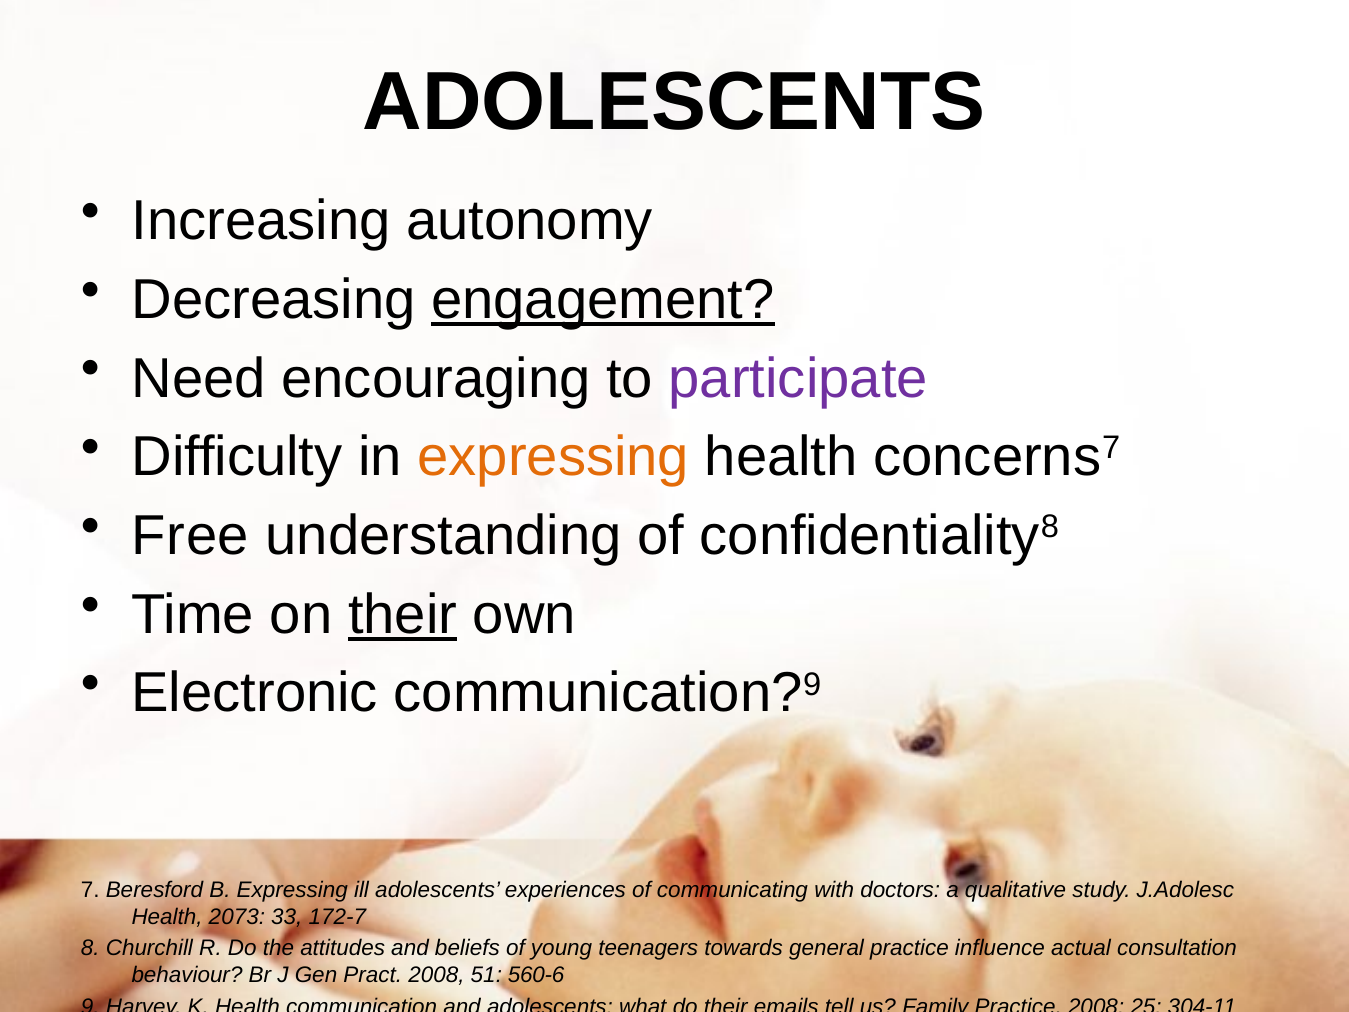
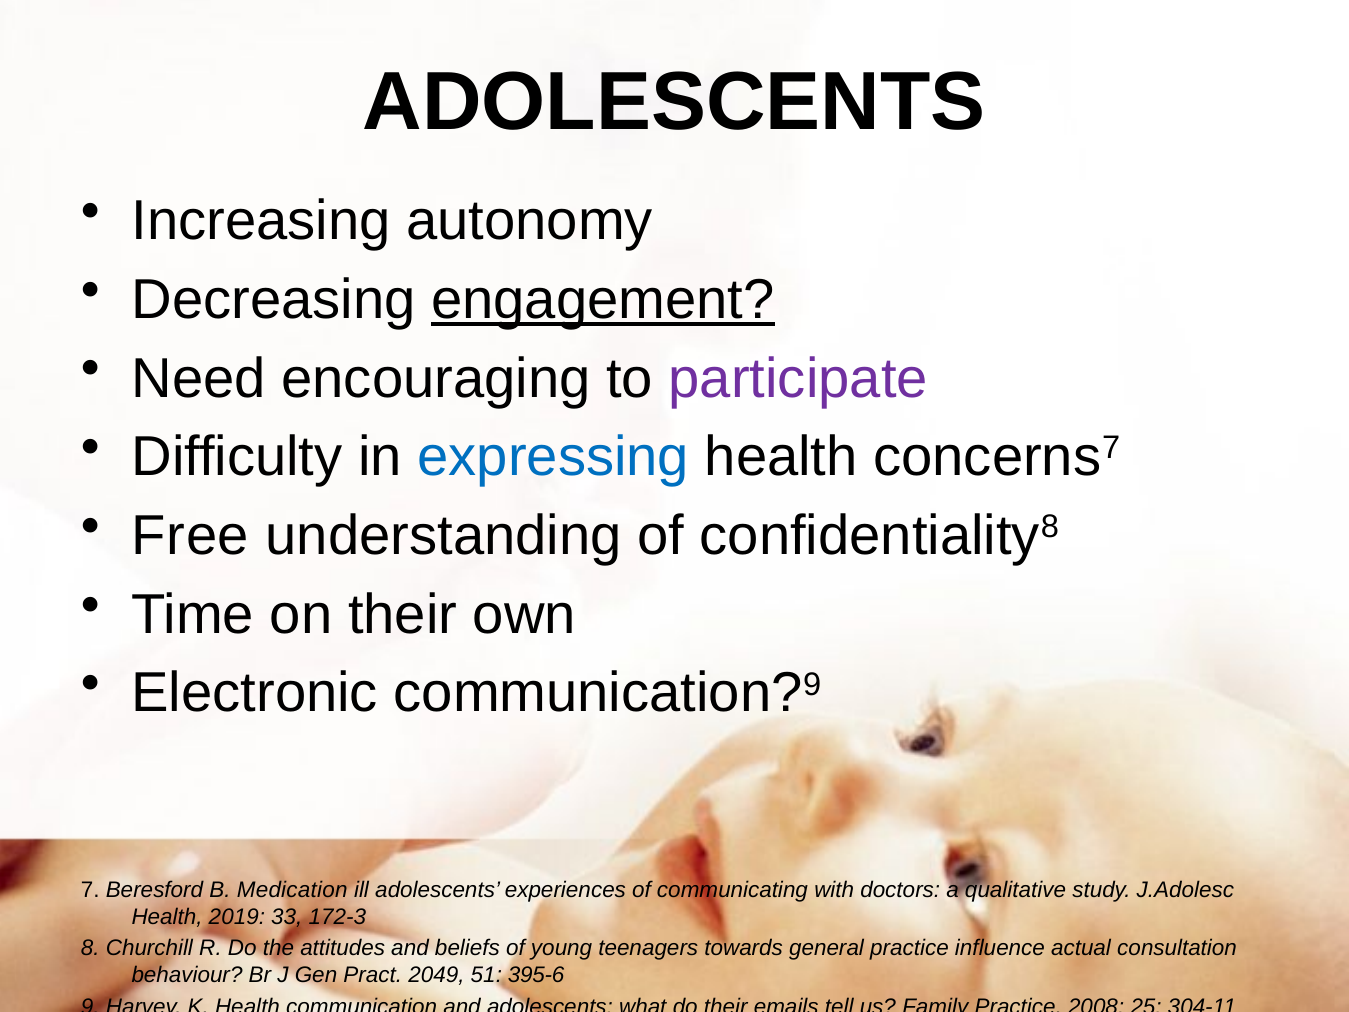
expressing at (553, 457) colour: orange -> blue
their at (403, 615) underline: present -> none
B Expressing: Expressing -> Medication
2073: 2073 -> 2019
172-7: 172-7 -> 172-3
Pract 2008: 2008 -> 2049
560-6: 560-6 -> 395-6
